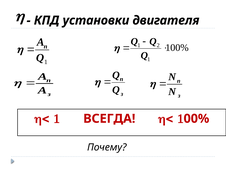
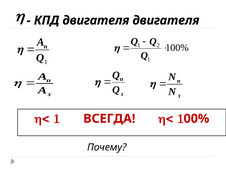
КПД установки: установки -> двигателя
